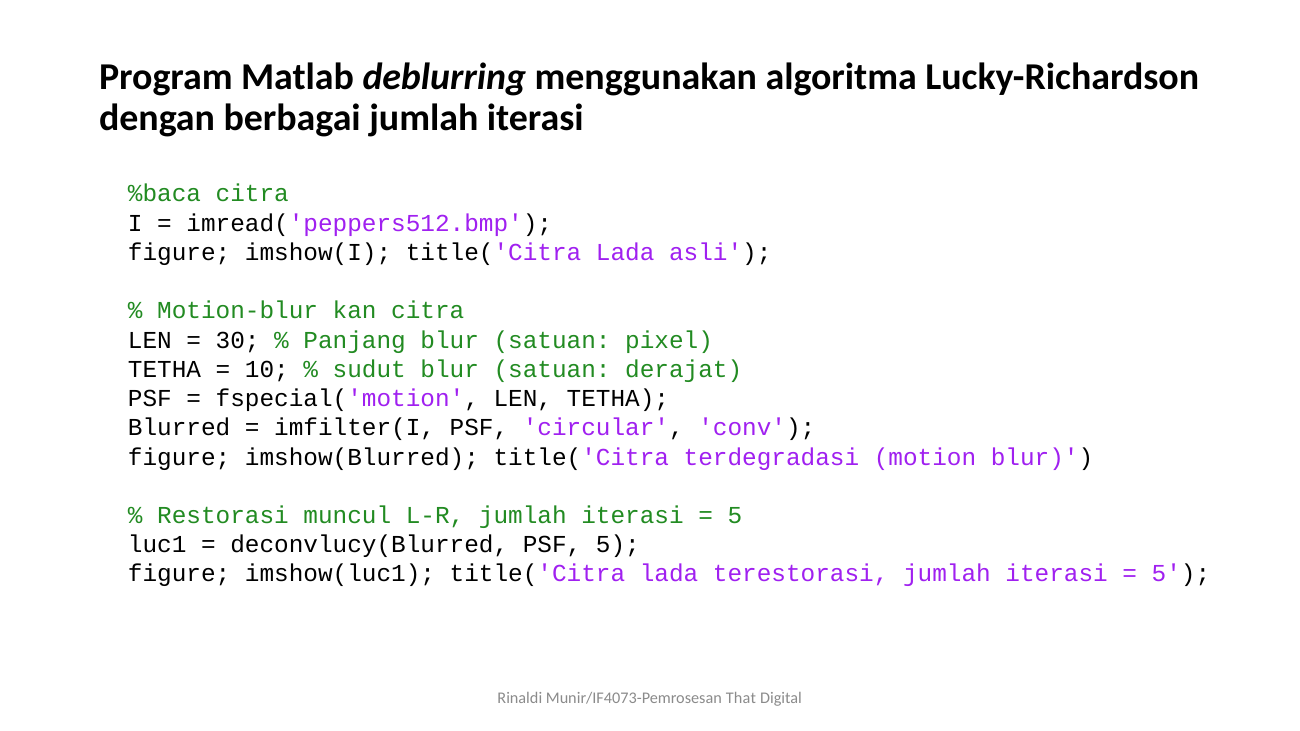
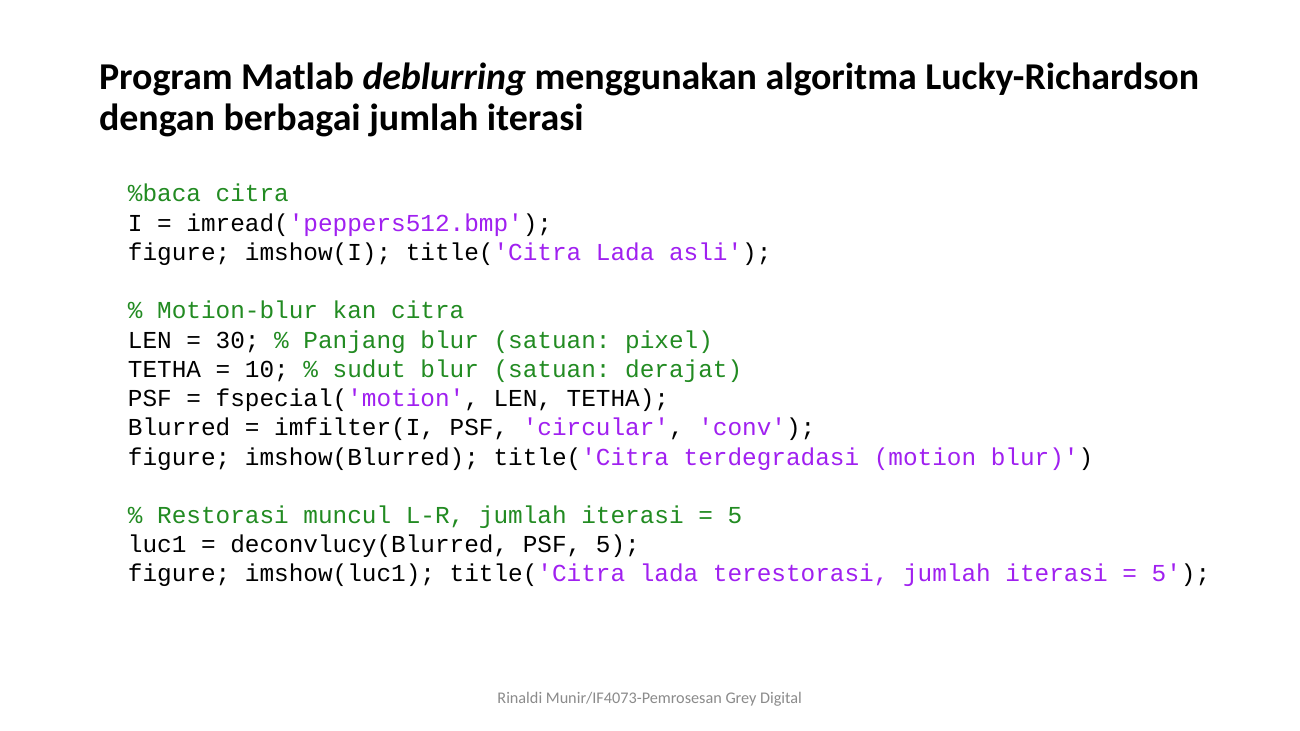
That: That -> Grey
